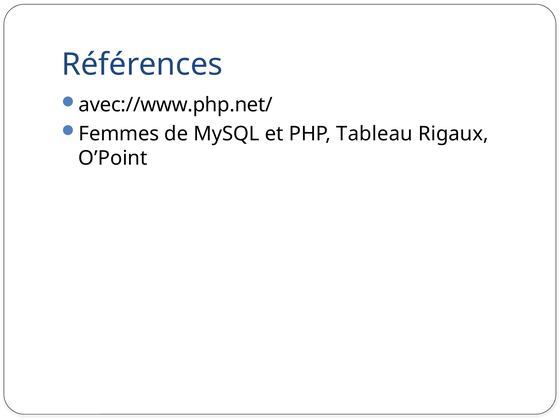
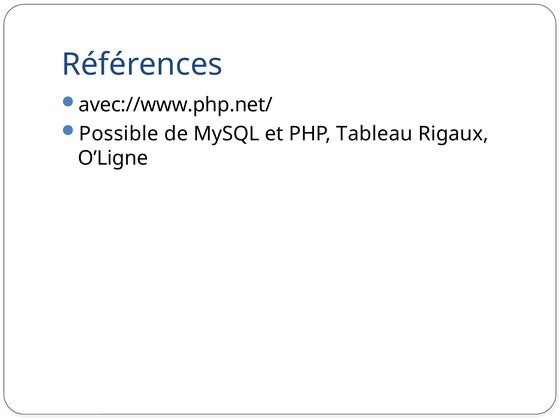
Femmes: Femmes -> Possible
O’Point: O’Point -> O’Ligne
